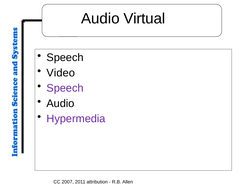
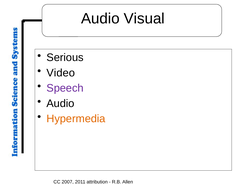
Virtual: Virtual -> Visual
Speech at (65, 58): Speech -> Serious
Hypermedia colour: purple -> orange
